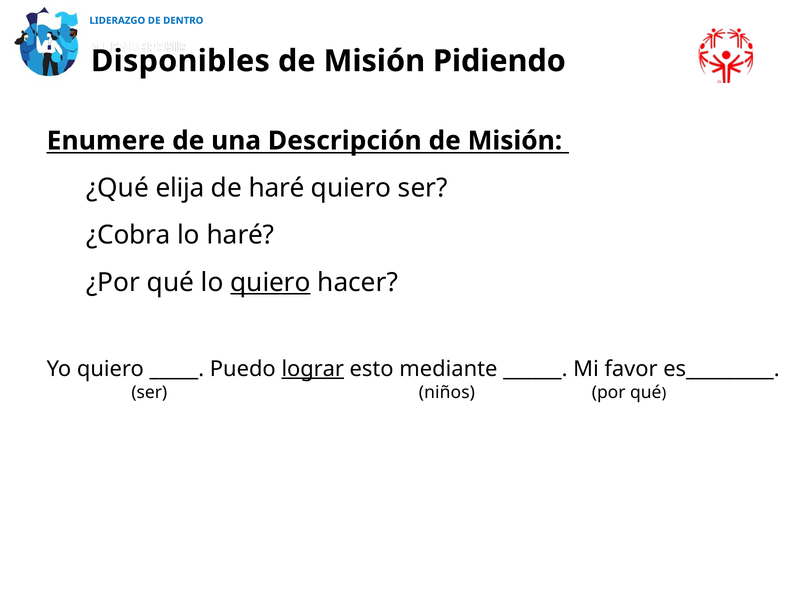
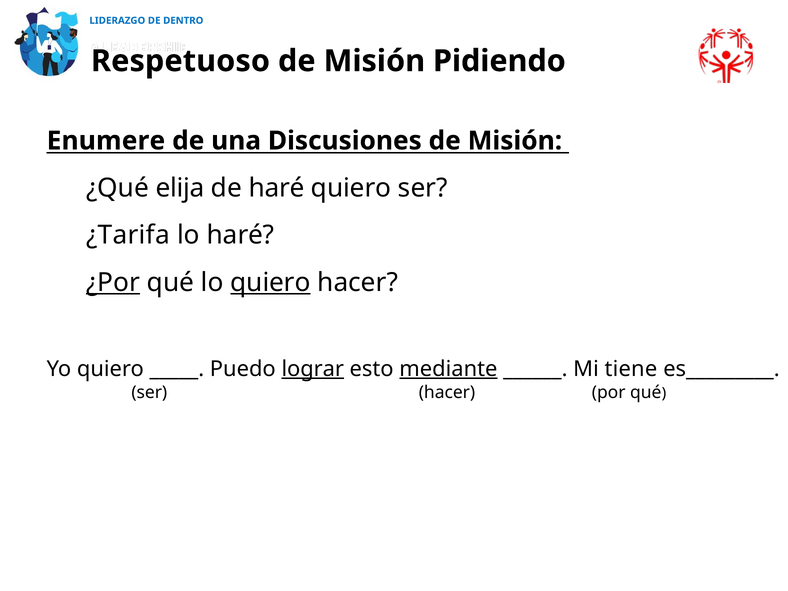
Disponibles: Disponibles -> Respetuoso
Descripción: Descripción -> Discusiones
¿Cobra: ¿Cobra -> ¿Tarifa
¿Por underline: none -> present
mediante underline: none -> present
favor: favor -> tiene
ser niños: niños -> hacer
